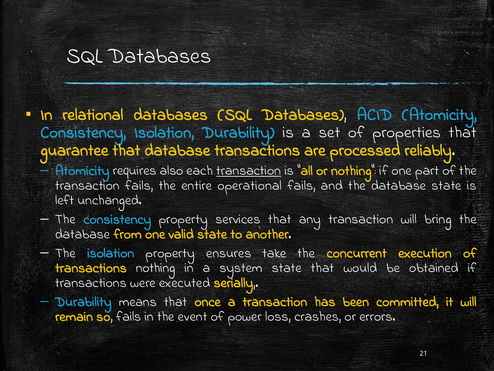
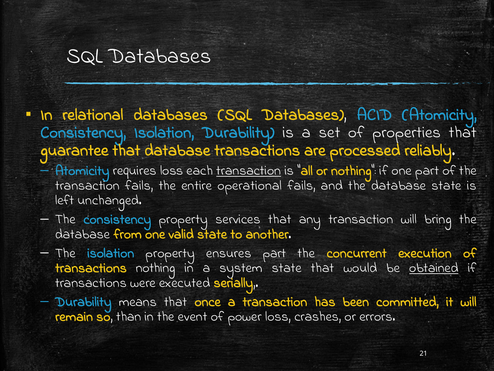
requires also: also -> loss
ensures take: take -> part
obtained underline: none -> present
so fails: fails -> than
